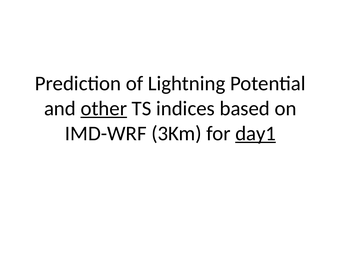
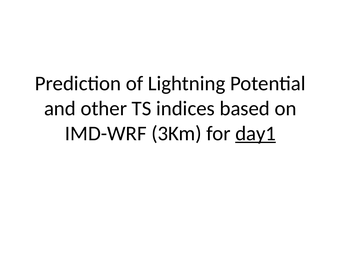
other underline: present -> none
